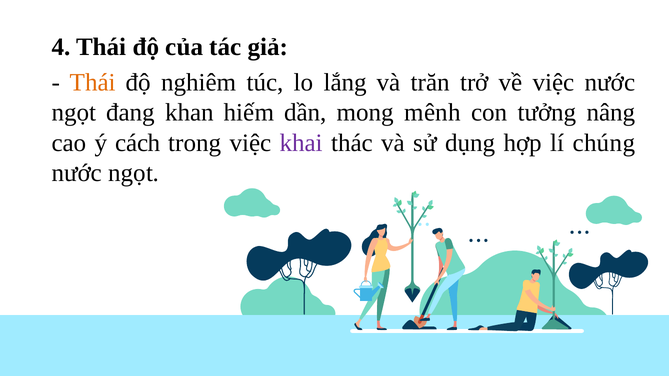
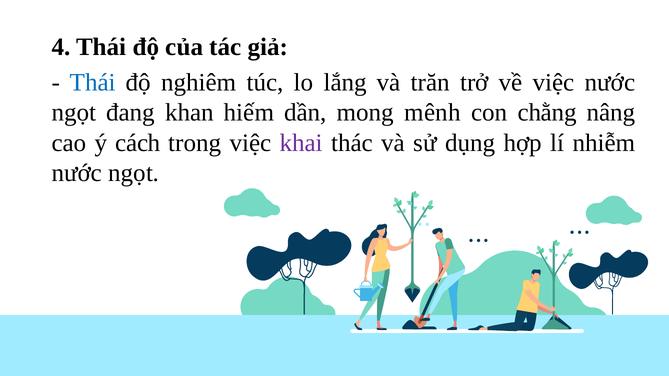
Thái at (93, 83) colour: orange -> blue
tưởng: tưởng -> chằng
chúng: chúng -> nhiễm
